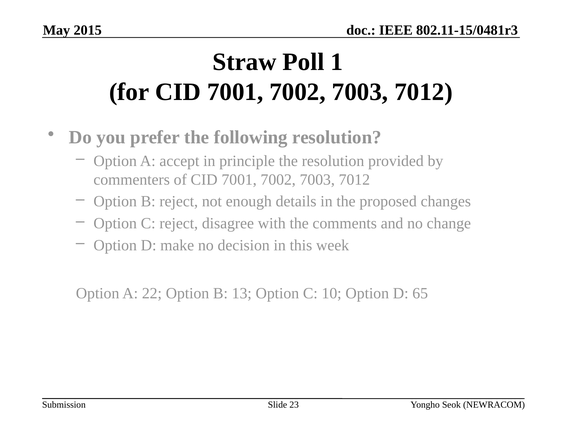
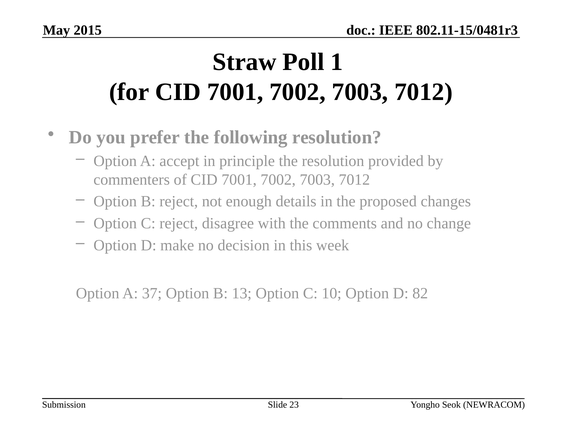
22: 22 -> 37
65: 65 -> 82
